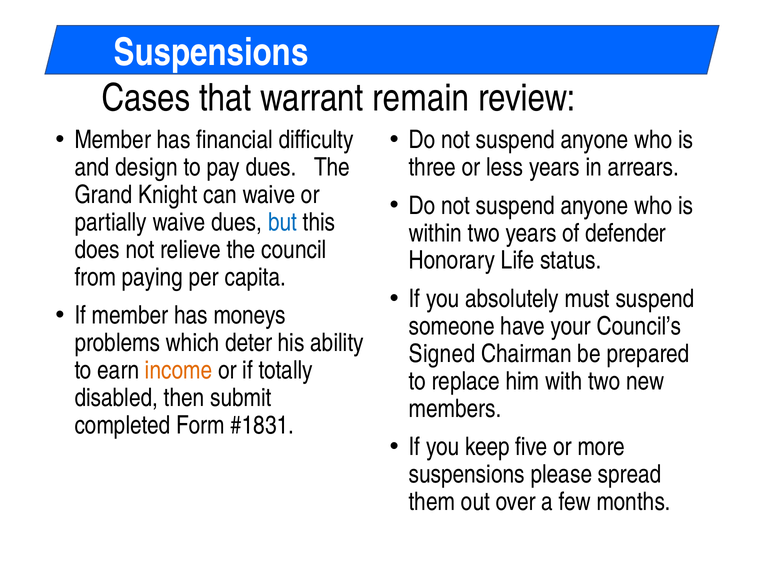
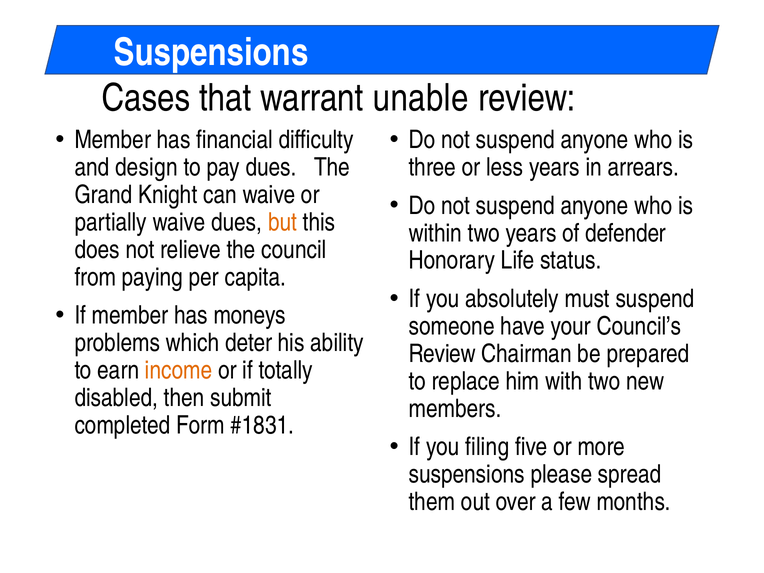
remain: remain -> unable
but colour: blue -> orange
Signed at (442, 354): Signed -> Review
keep: keep -> filing
